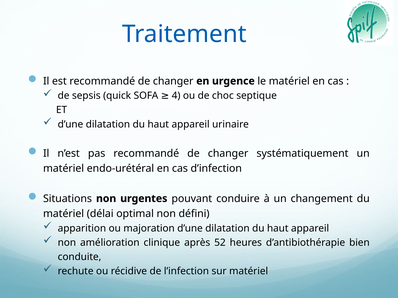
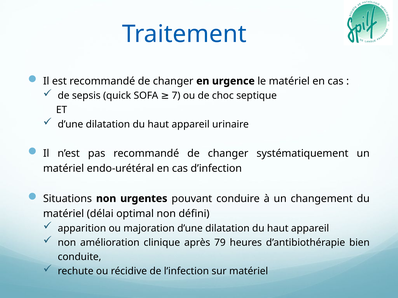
4: 4 -> 7
52: 52 -> 79
